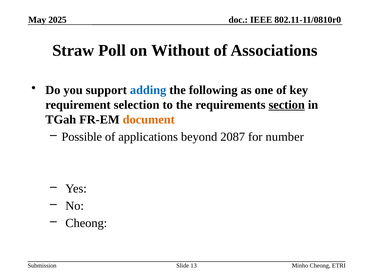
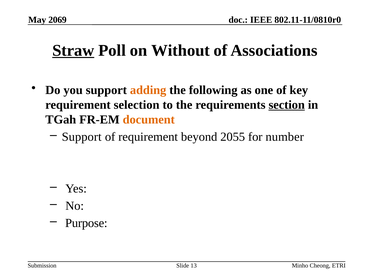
2025: 2025 -> 2069
Straw underline: none -> present
adding colour: blue -> orange
Possible at (82, 137): Possible -> Support
of applications: applications -> requirement
2087: 2087 -> 2055
Cheong at (86, 223): Cheong -> Purpose
